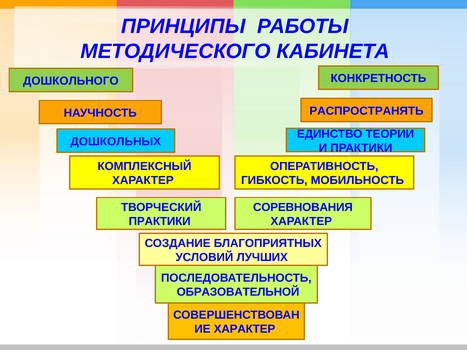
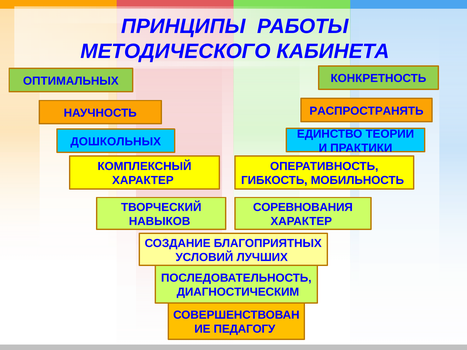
ДОШКОЛЬНОГО: ДОШКОЛЬНОГО -> ОПТИМАЛЬНЫХ
ПРАКТИКИ at (160, 221): ПРАКТИКИ -> НАВЫКОВ
ОБРАЗОВАТЕЛЬНОЙ: ОБРАЗОВАТЕЛЬНОЙ -> ДИАГНОСТИЧЕСКИМ
ХАРАКТЕР at (244, 329): ХАРАКТЕР -> ПЕДАГОГУ
